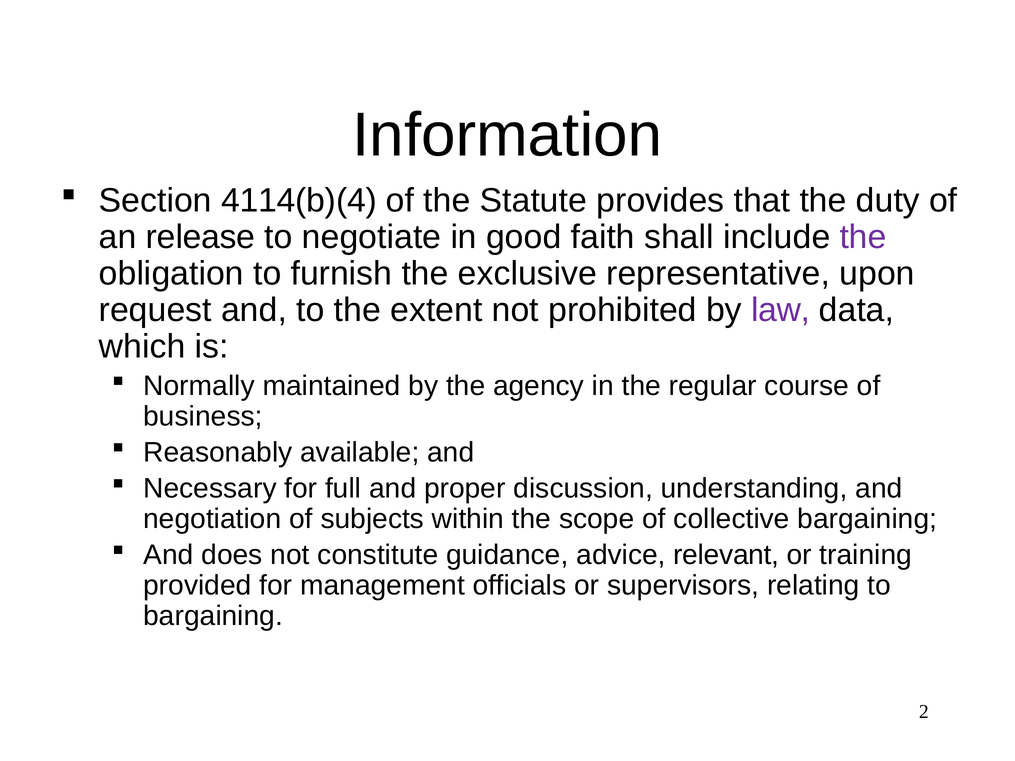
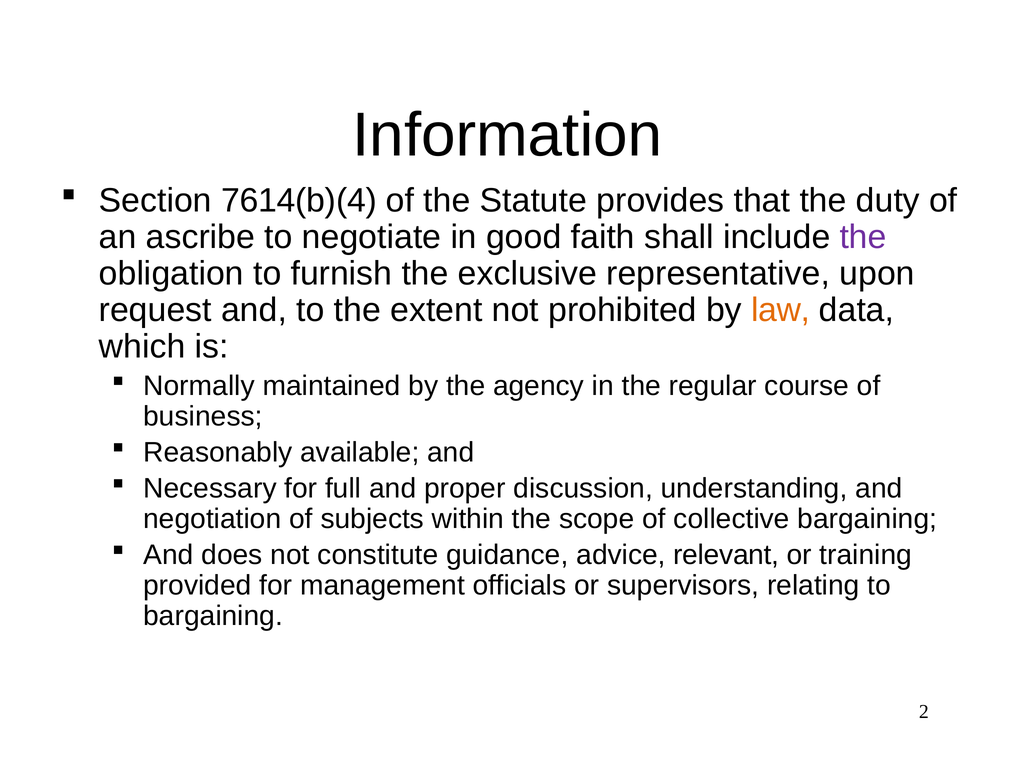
4114(b)(4: 4114(b)(4 -> 7614(b)(4
release: release -> ascribe
law colour: purple -> orange
